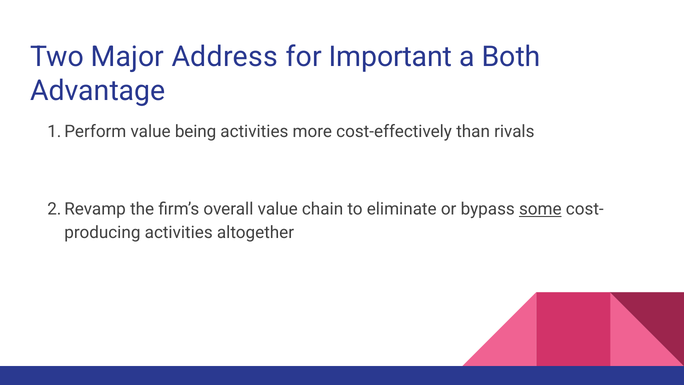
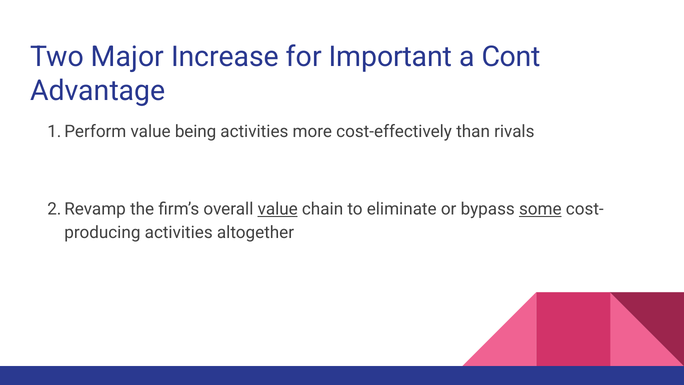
Address: Address -> Increase
Both: Both -> Cont
value at (278, 209) underline: none -> present
